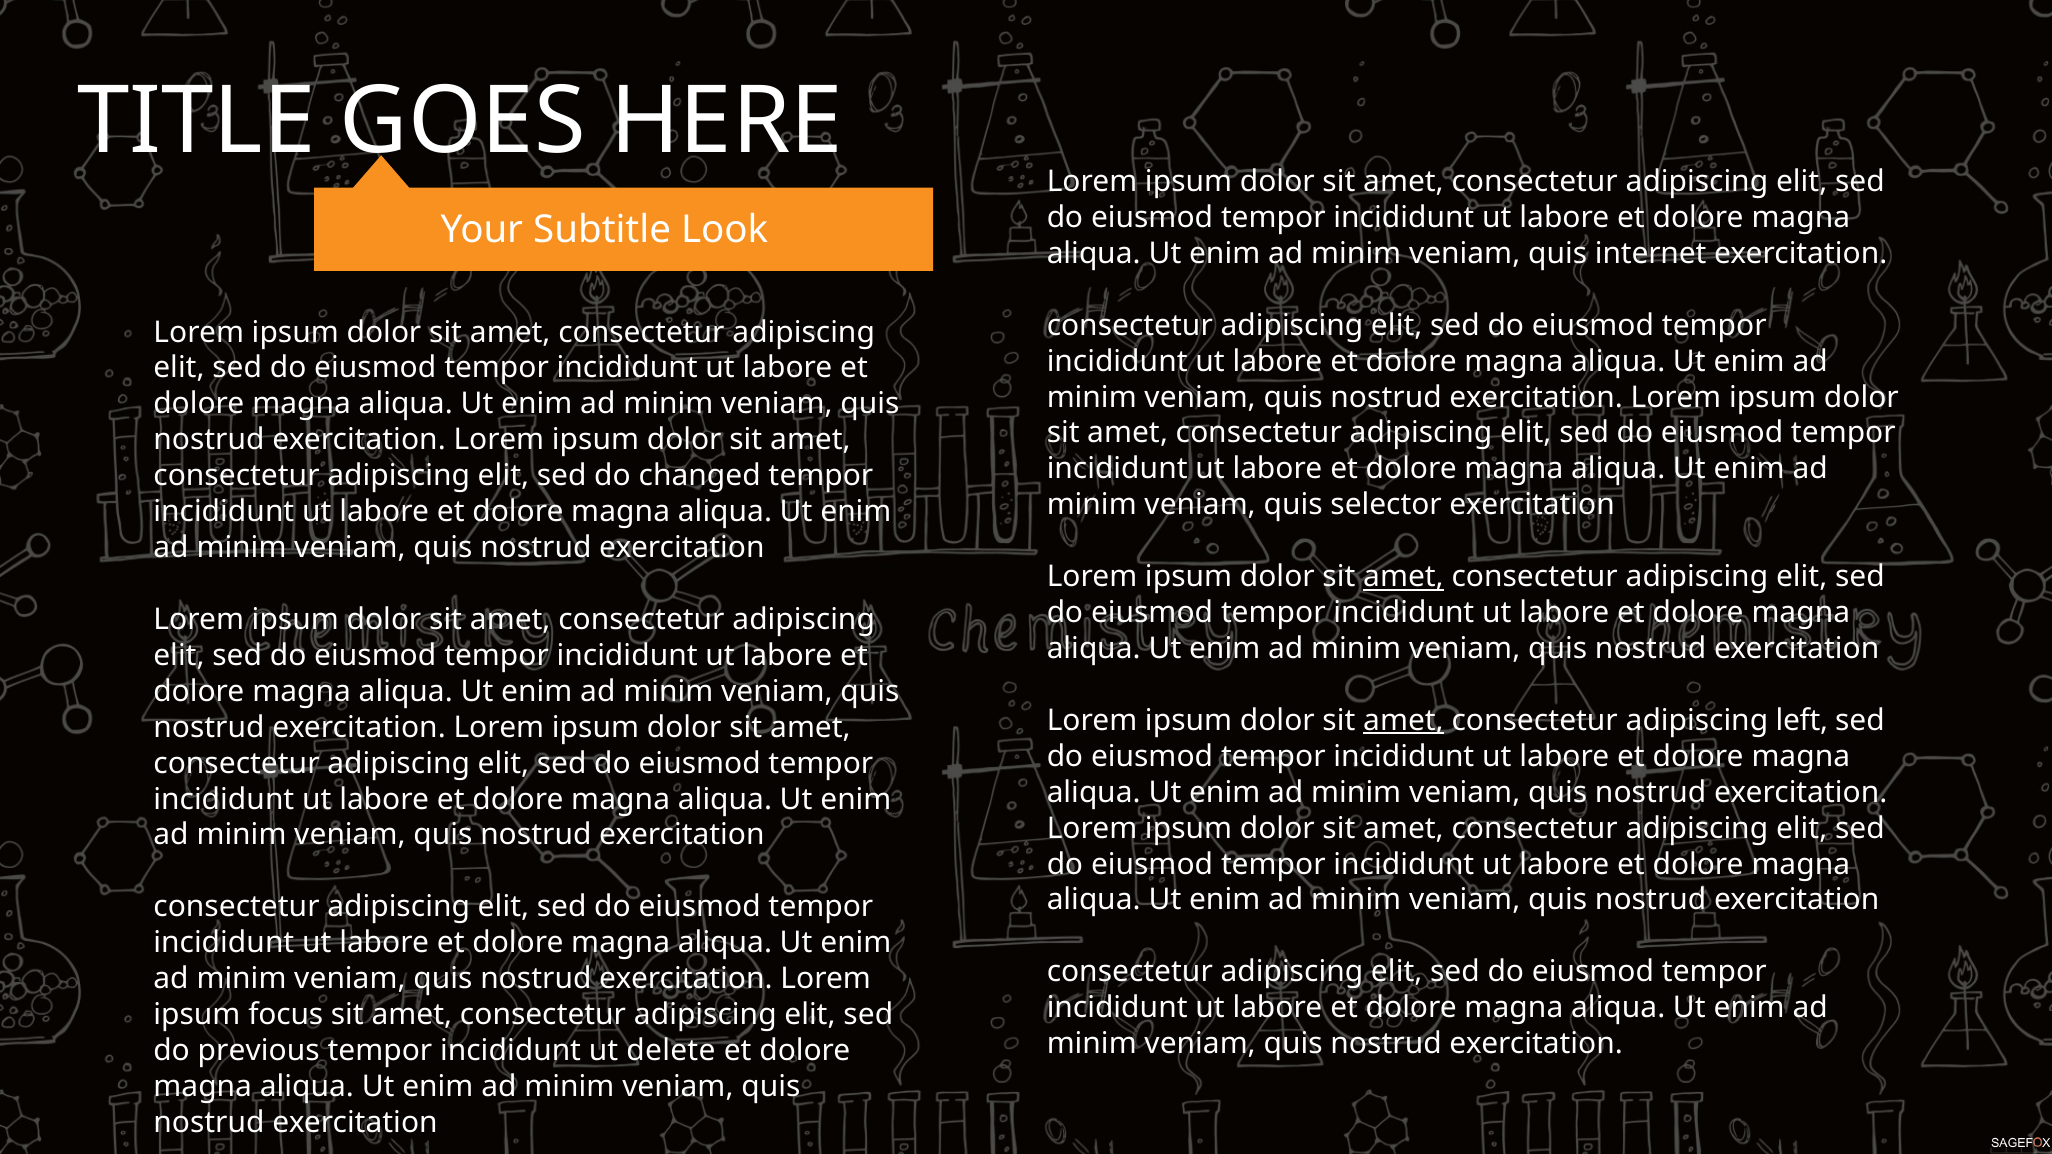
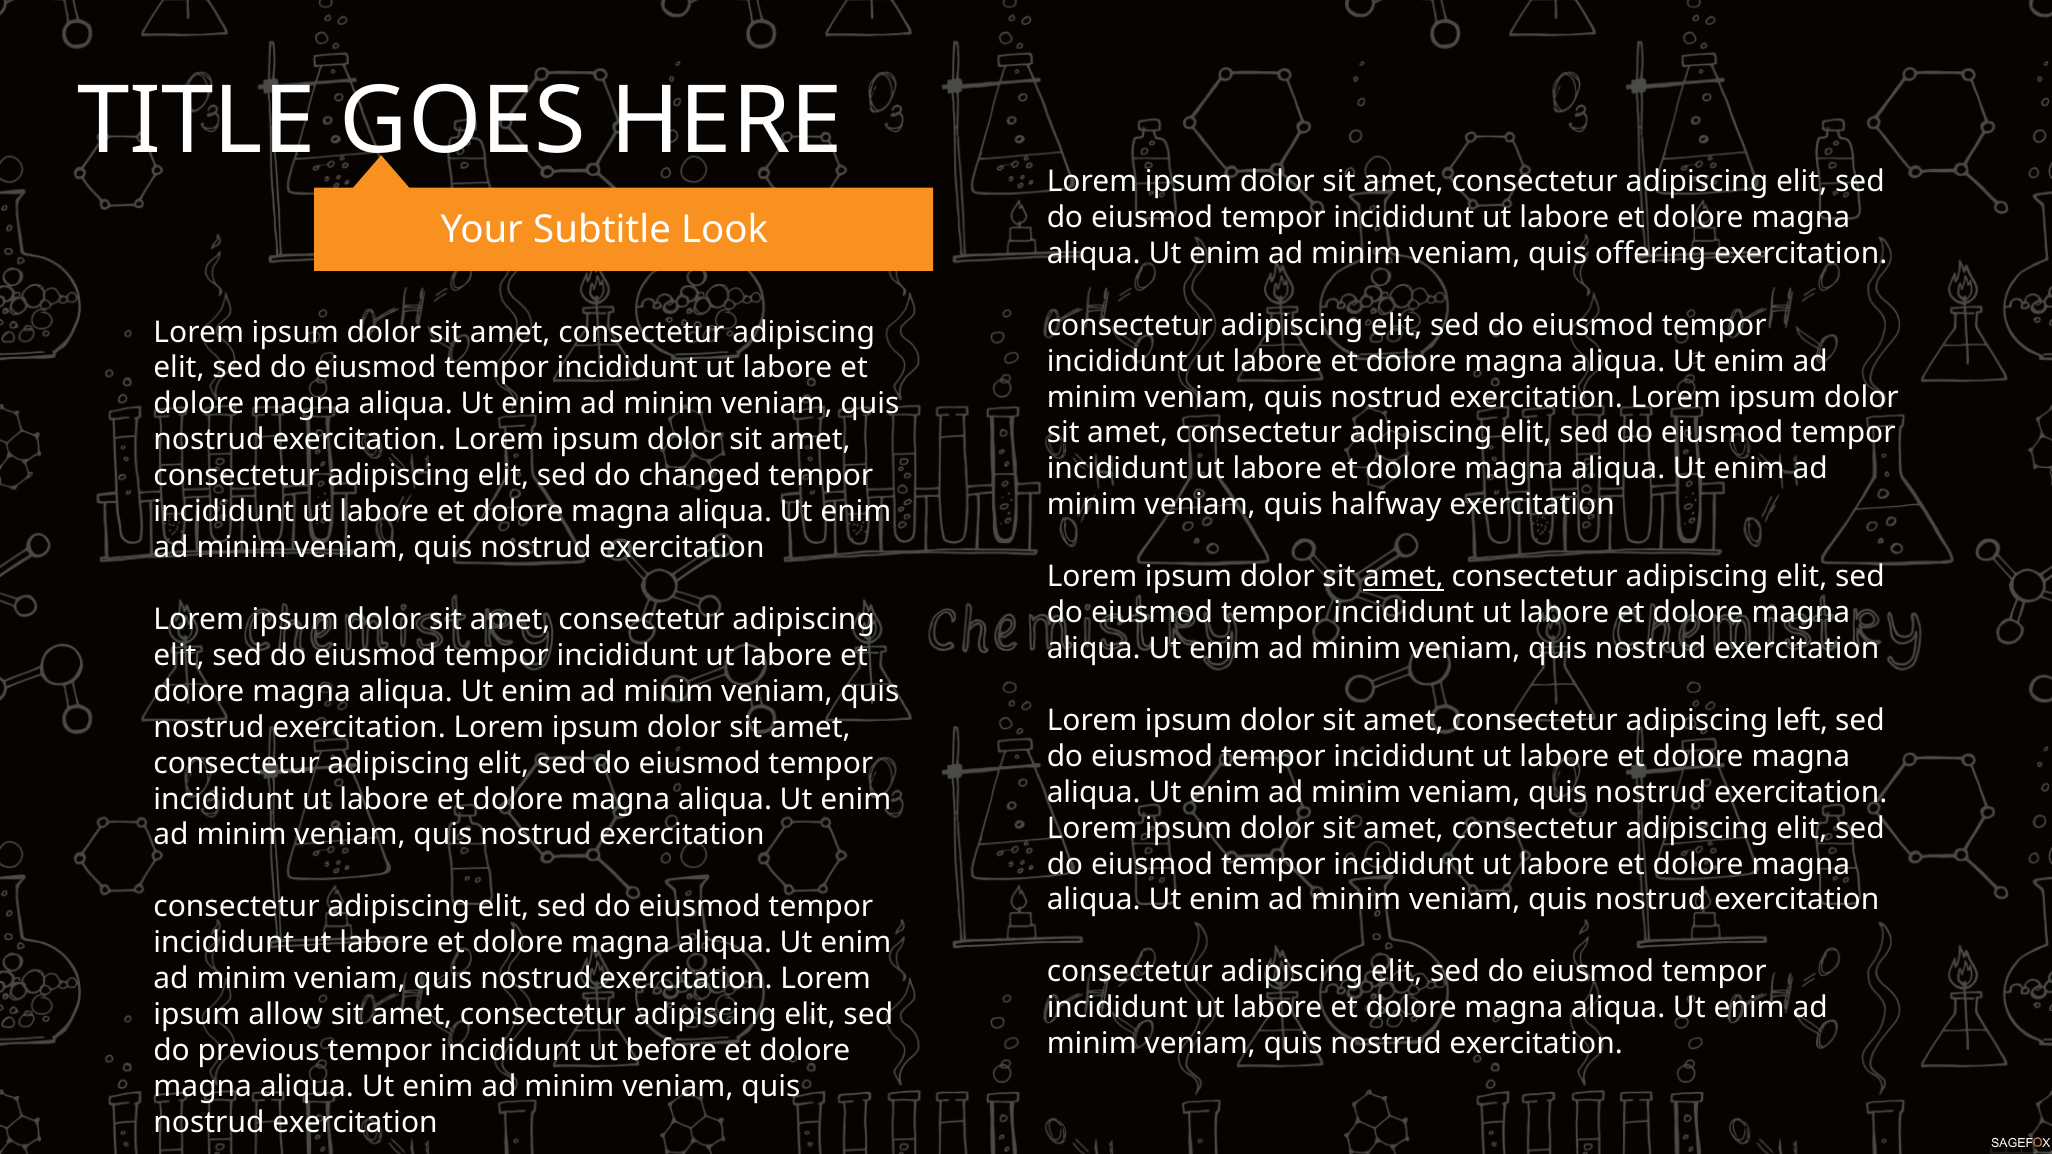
internet: internet -> offering
selector: selector -> halfway
amet at (1403, 721) underline: present -> none
focus: focus -> allow
delete: delete -> before
